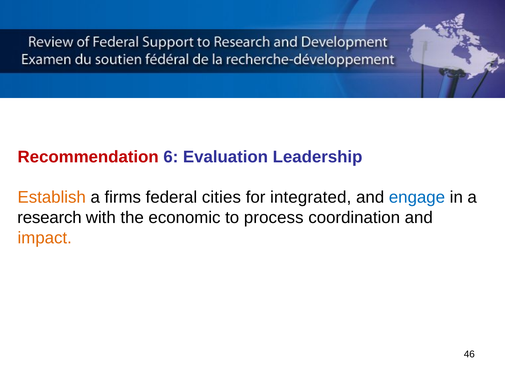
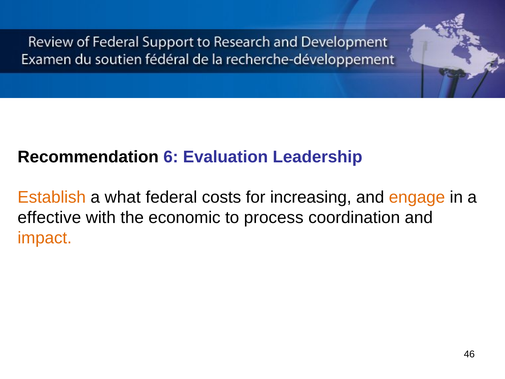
Recommendation colour: red -> black
firms: firms -> what
cities: cities -> costs
integrated: integrated -> increasing
engage colour: blue -> orange
research: research -> effective
